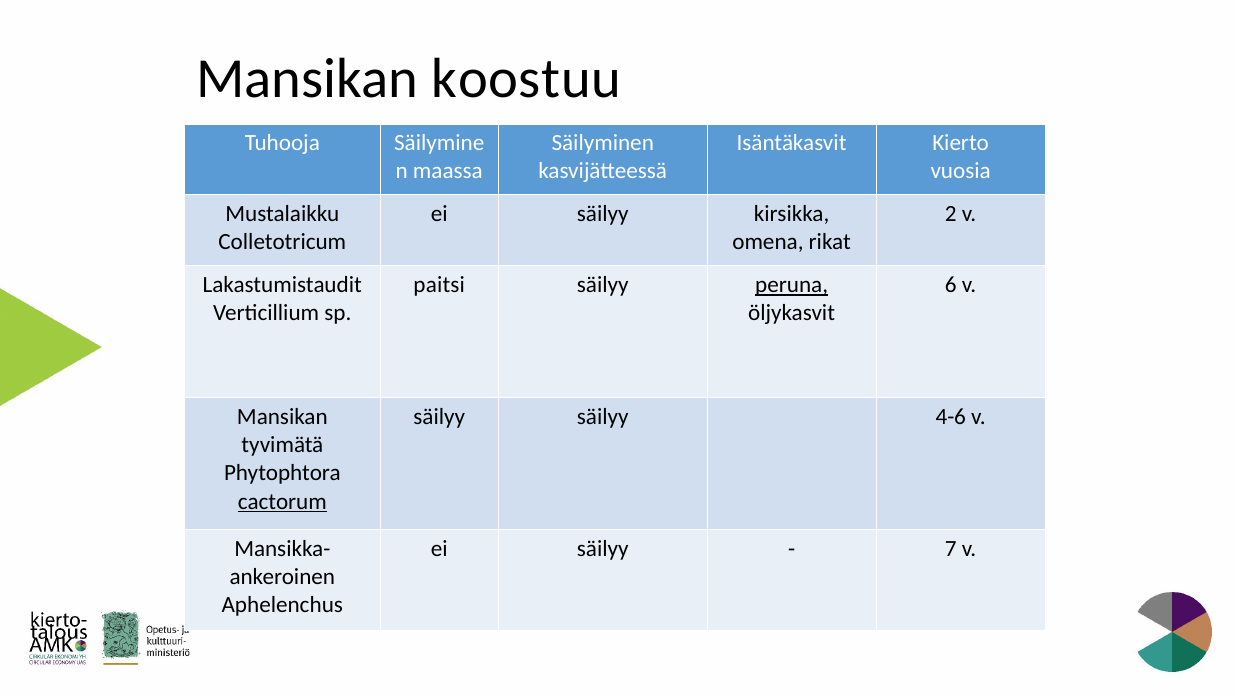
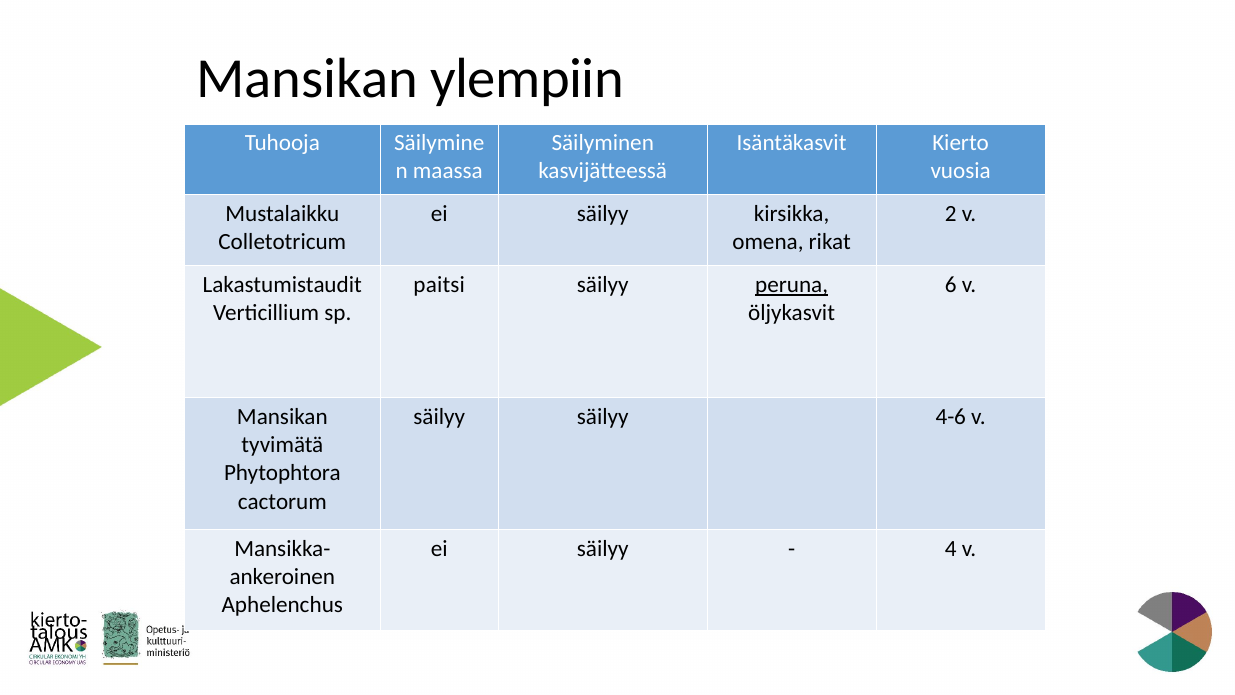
koostuu: koostuu -> ylempiin
cactorum underline: present -> none
7: 7 -> 4
